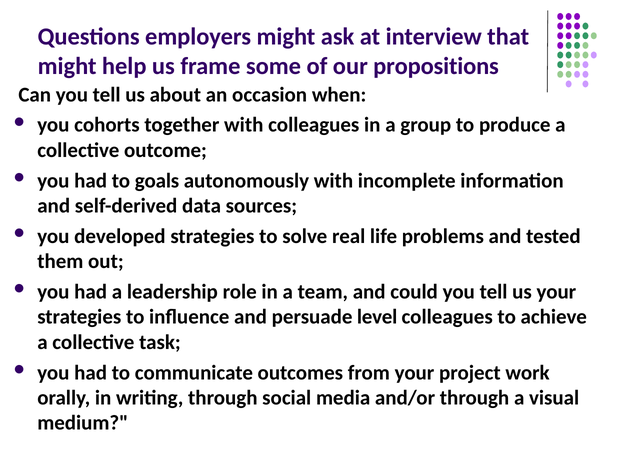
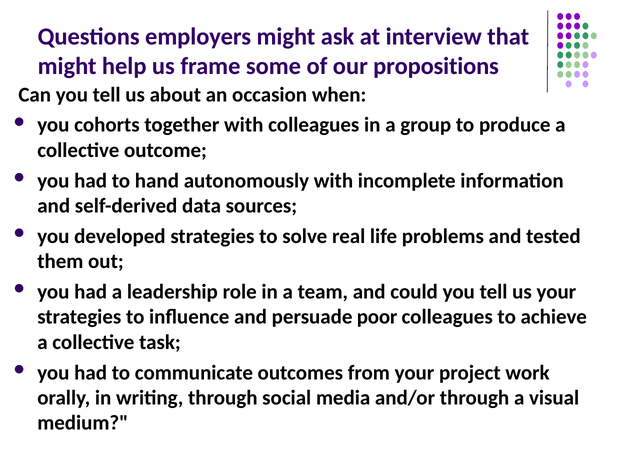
goals: goals -> hand
level: level -> poor
